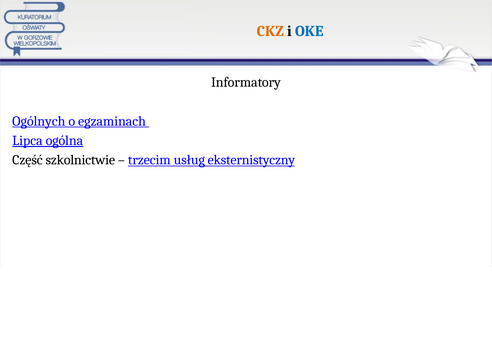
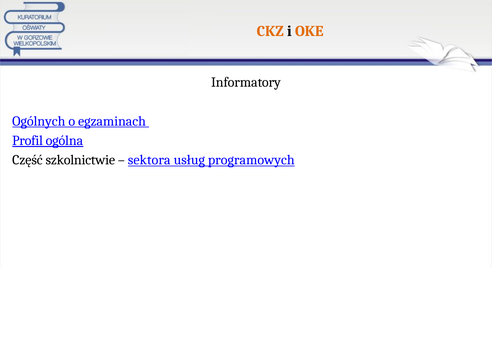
OKE colour: blue -> orange
Lipca: Lipca -> Profil
trzecim: trzecim -> sektora
eksternistyczny: eksternistyczny -> programowych
